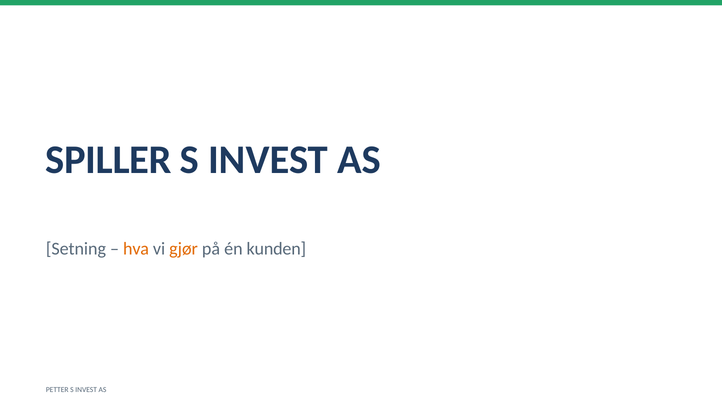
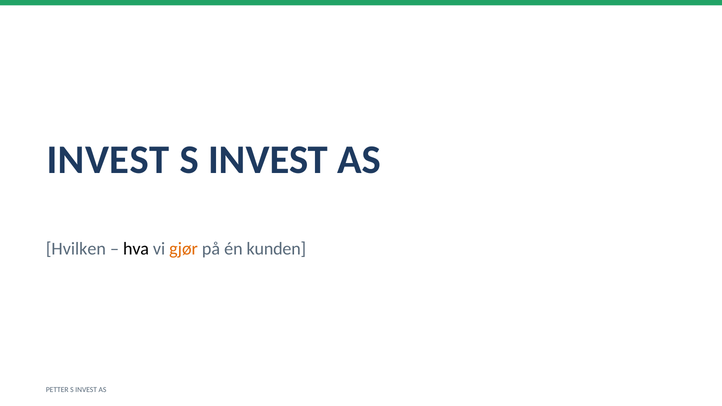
SPILLER at (108, 160): SPILLER -> INVEST
Setning: Setning -> Hvilken
hva colour: orange -> black
